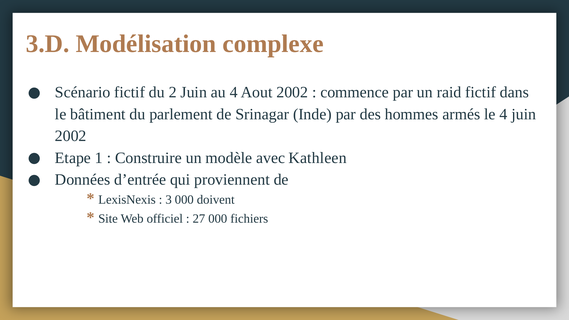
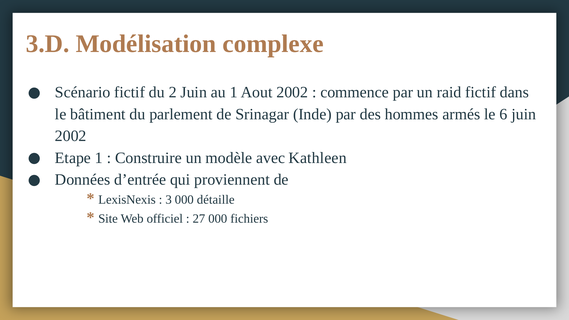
au 4: 4 -> 1
le 4: 4 -> 6
doivent: doivent -> détaille
